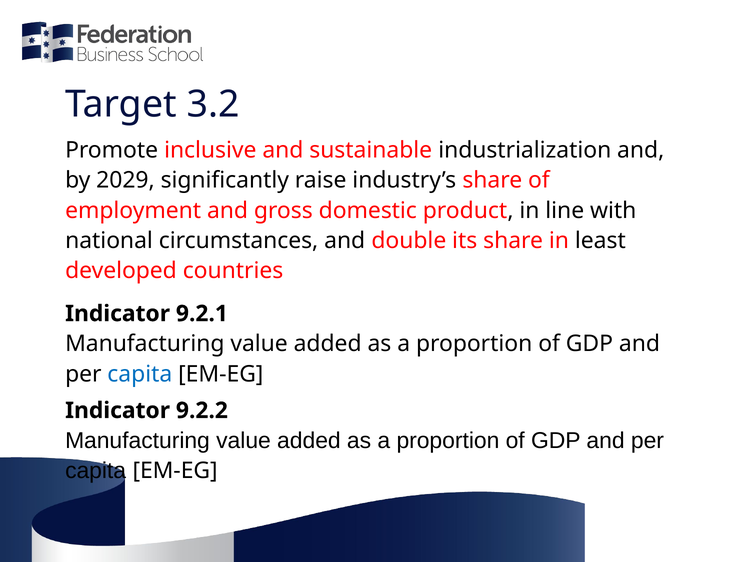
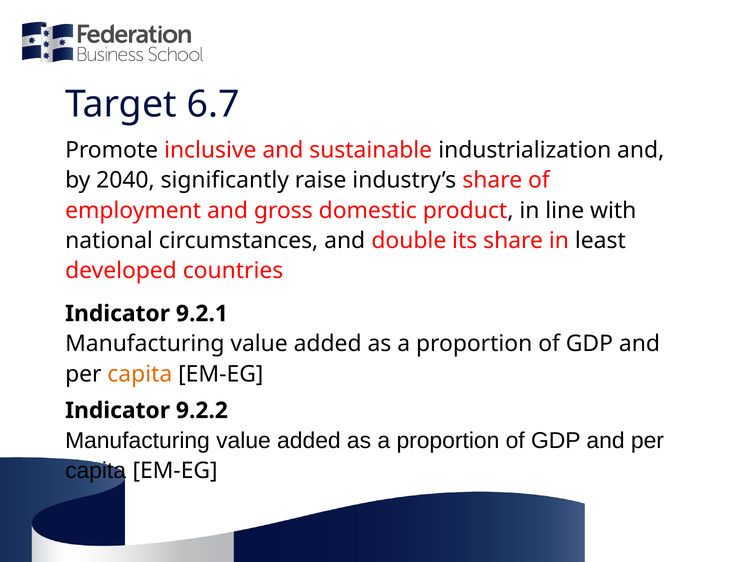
3.2: 3.2 -> 6.7
2029: 2029 -> 2040
capita at (140, 374) colour: blue -> orange
